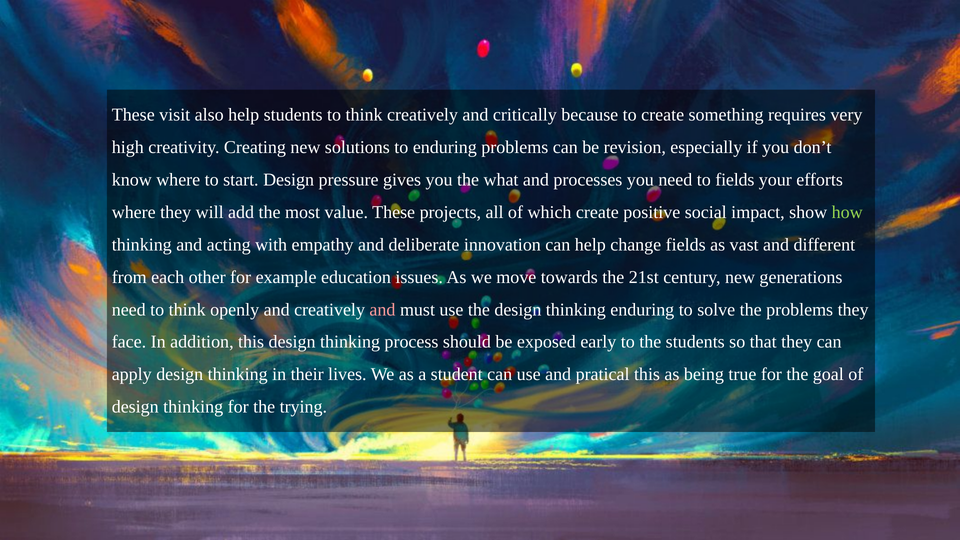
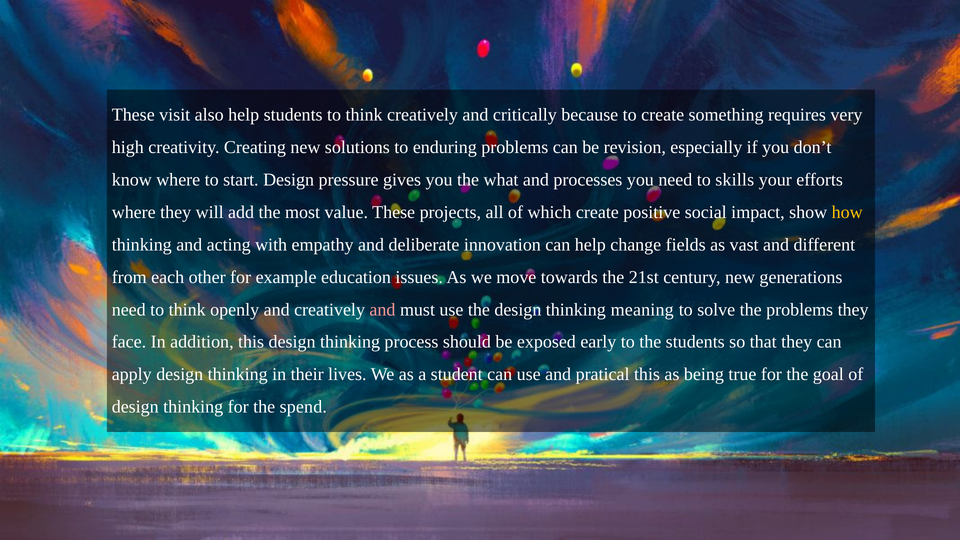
to fields: fields -> skills
how colour: light green -> yellow
thinking enduring: enduring -> meaning
trying: trying -> spend
